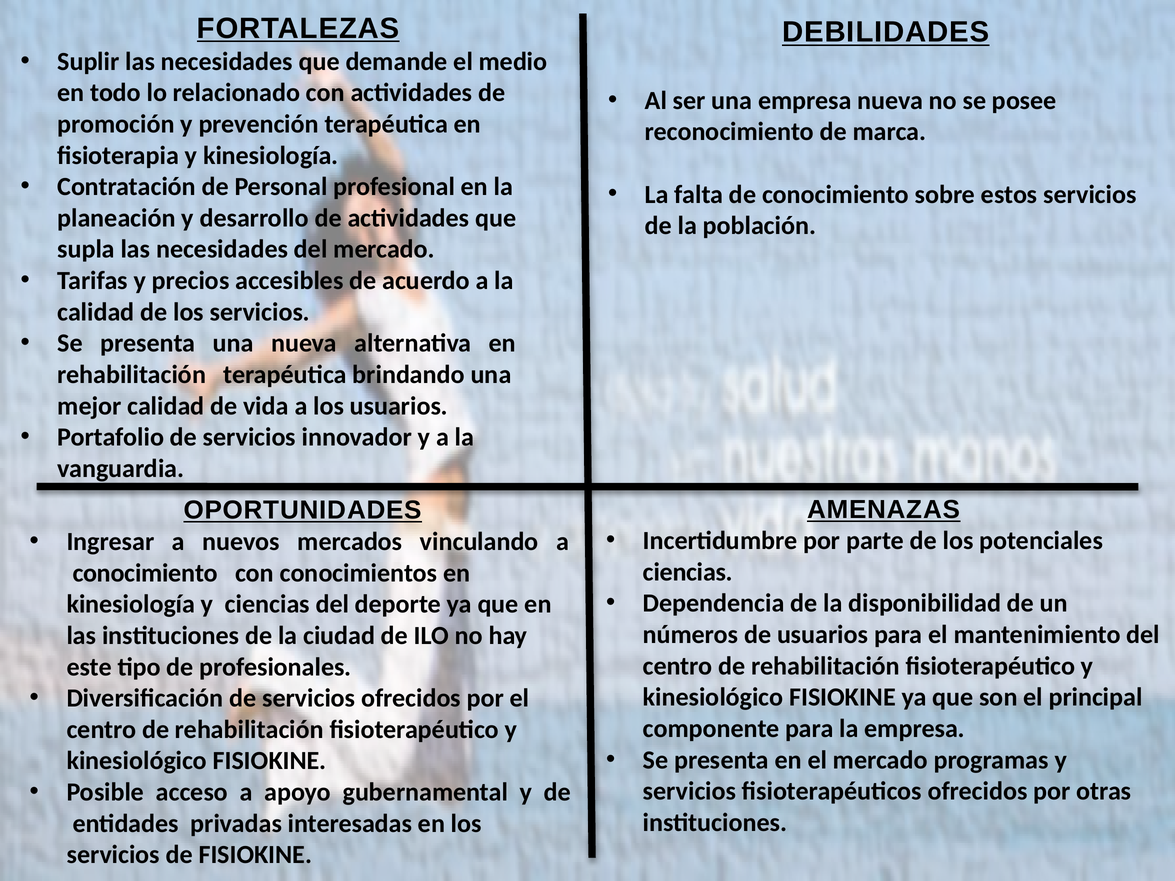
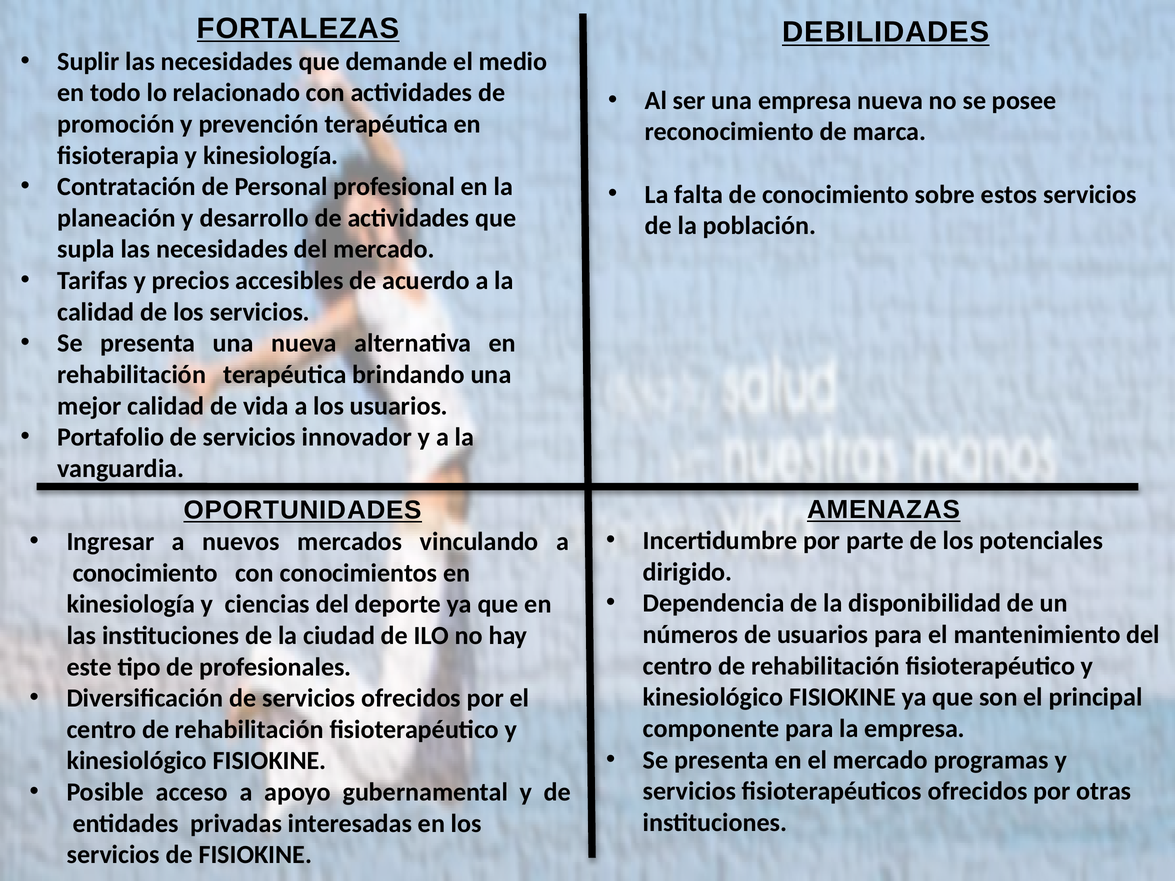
ciencias at (688, 572): ciencias -> dirigido
